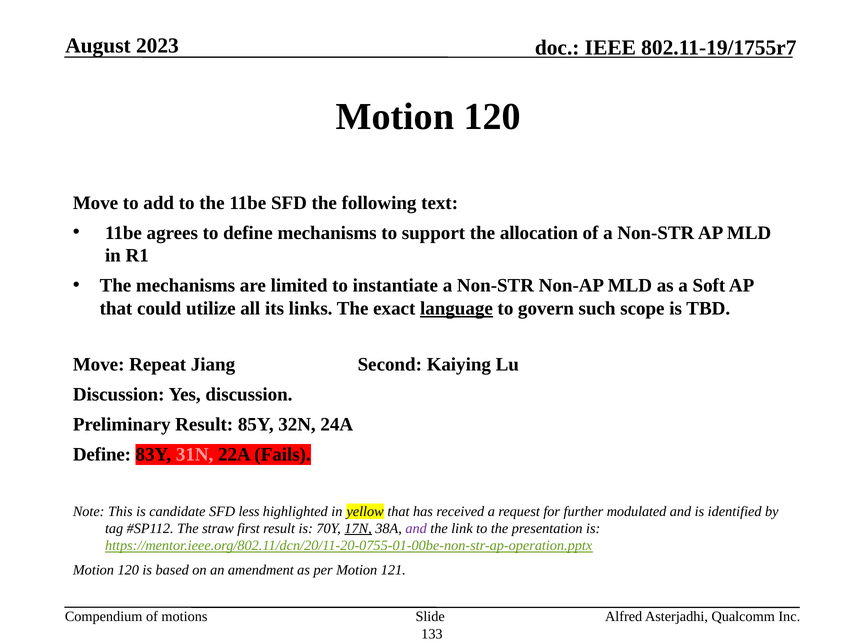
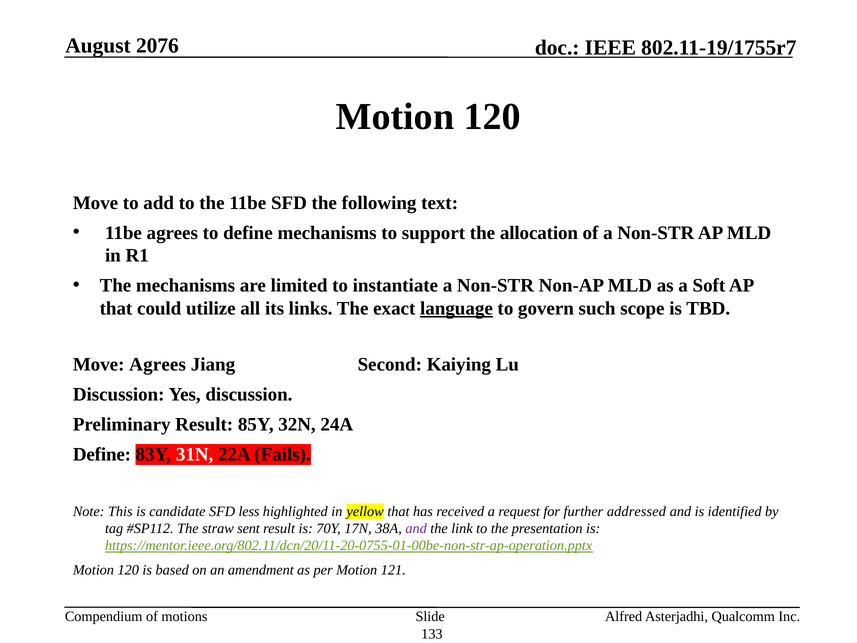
2023: 2023 -> 2076
Move Repeat: Repeat -> Agrees
31N colour: pink -> white
modulated: modulated -> addressed
first: first -> sent
17N underline: present -> none
